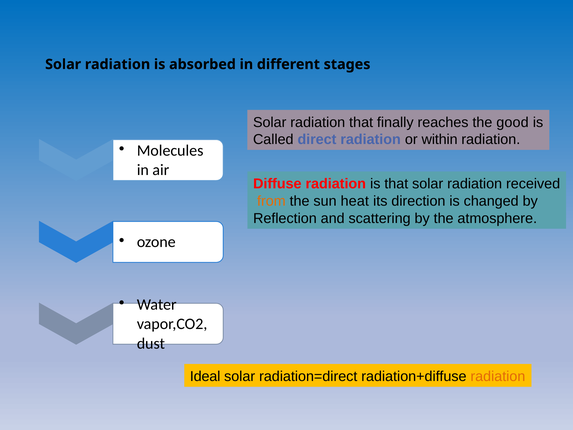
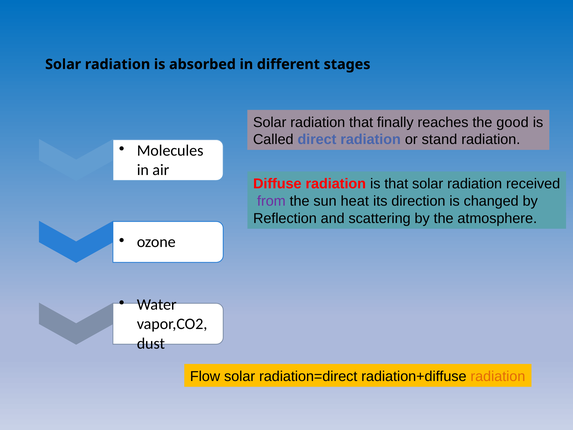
within: within -> stand
from colour: orange -> purple
Ideal: Ideal -> Flow
